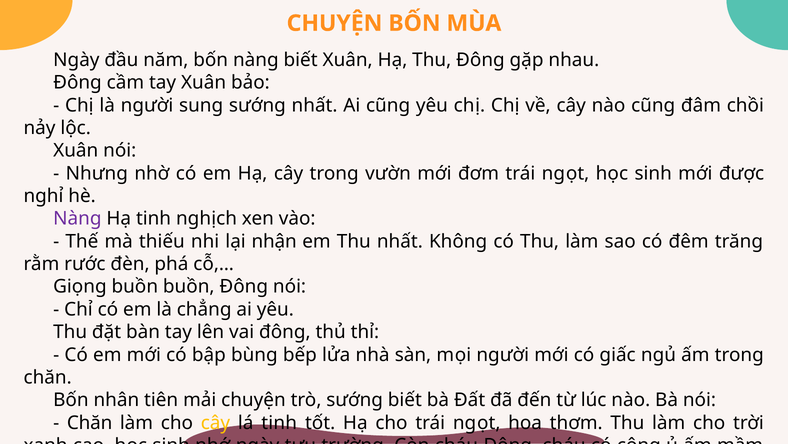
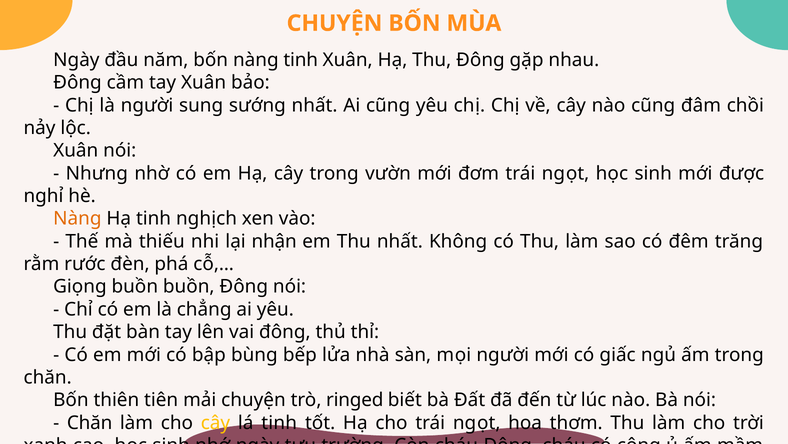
nàng biết: biết -> tinh
Nàng at (77, 219) colour: purple -> orange
nhân: nhân -> thiên
trò sướng: sướng -> ringed
